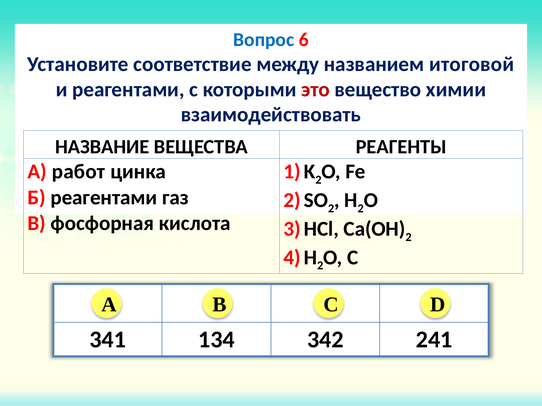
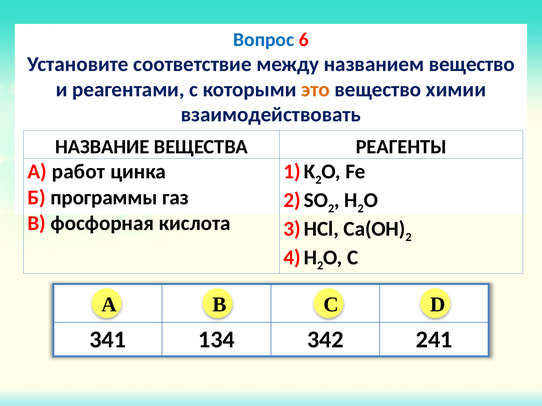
названием итоговой: итоговой -> вещество
это colour: red -> orange
Б реагентами: реагентами -> программы
